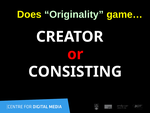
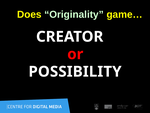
CONSISTING: CONSISTING -> POSSIBILITY
